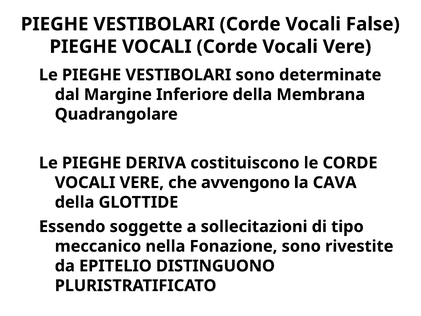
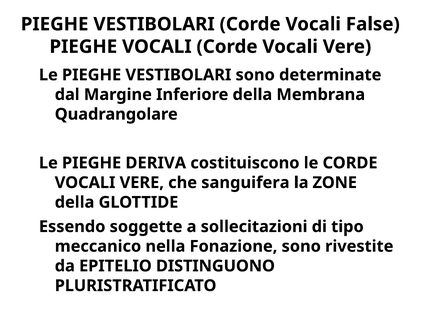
avvengono: avvengono -> sanguifera
CAVA: CAVA -> ZONE
